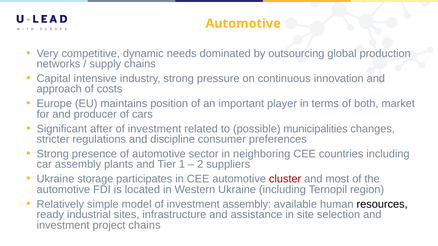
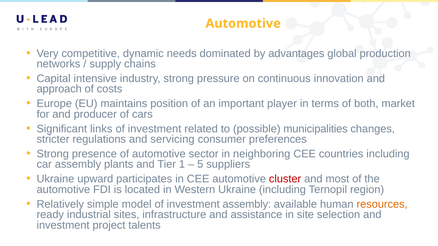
outsourcing: outsourcing -> advantages
after: after -> links
discipline: discipline -> servicing
2: 2 -> 5
storage: storage -> upward
resources colour: black -> orange
project chains: chains -> talents
